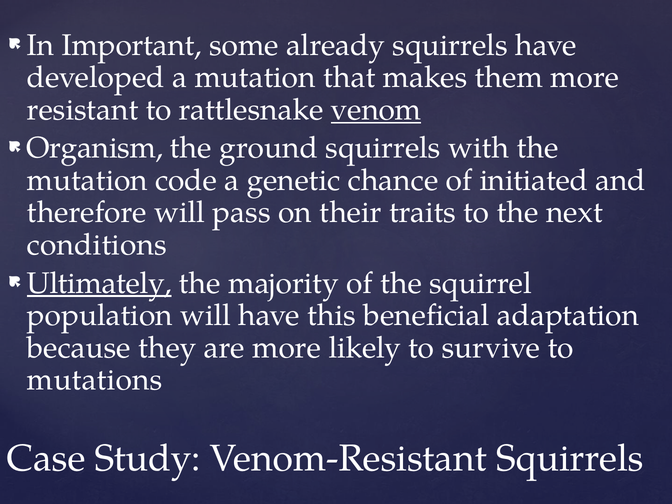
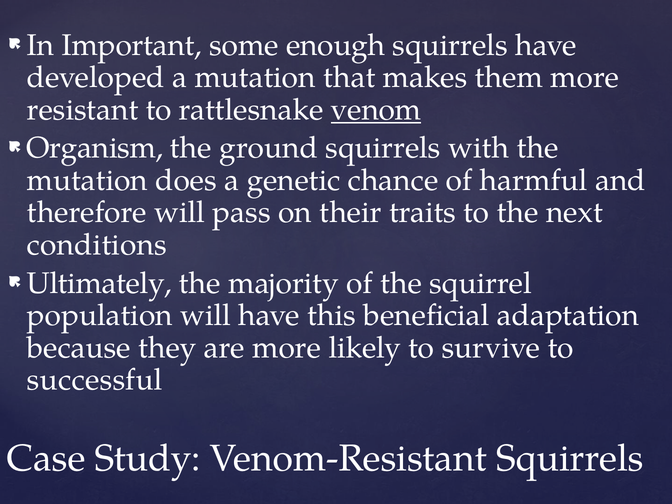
already: already -> enough
code: code -> does
initiated: initiated -> harmful
Ultimately underline: present -> none
mutations: mutations -> successful
